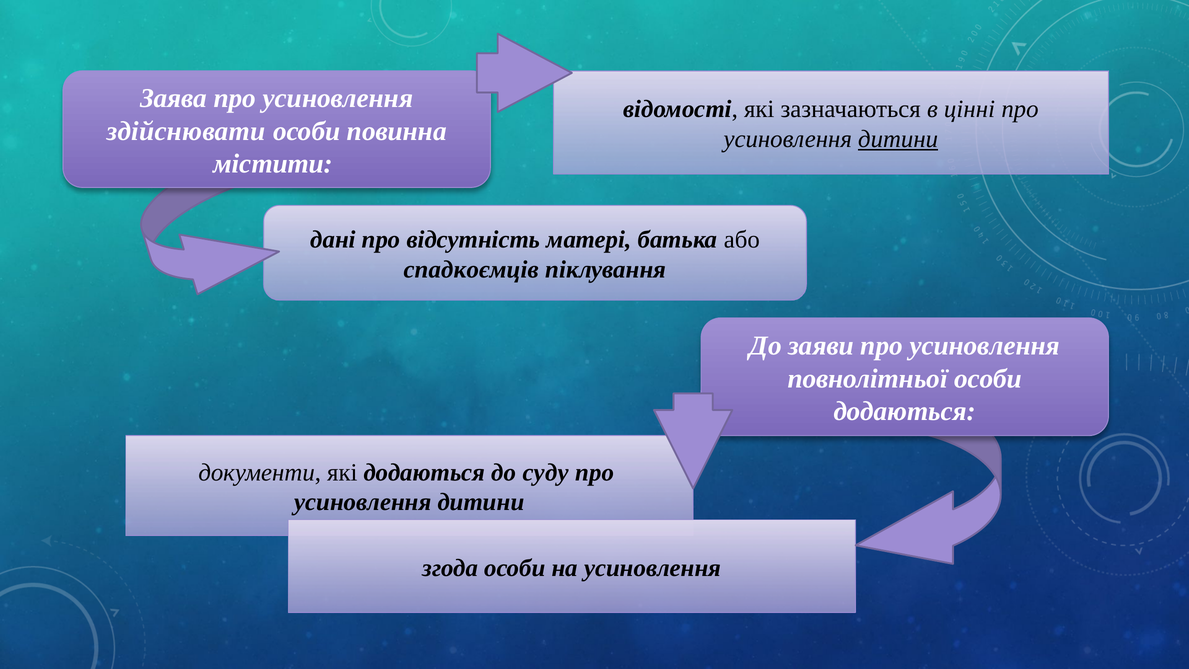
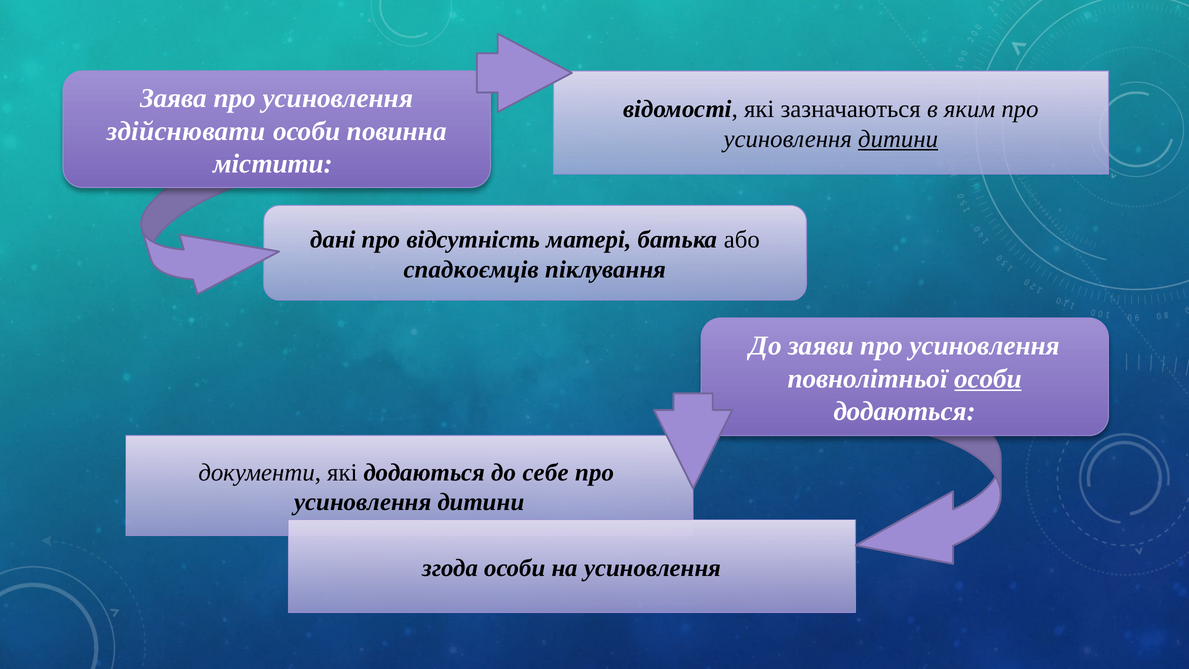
цінні: цінні -> яким
особи at (988, 379) underline: none -> present
суду: суду -> себе
